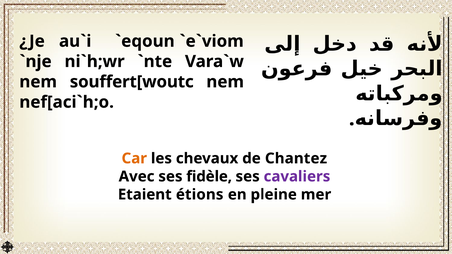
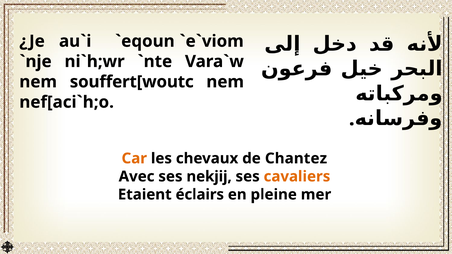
fidèle: fidèle -> nekjij
cavaliers colour: purple -> orange
étions: étions -> éclairs
